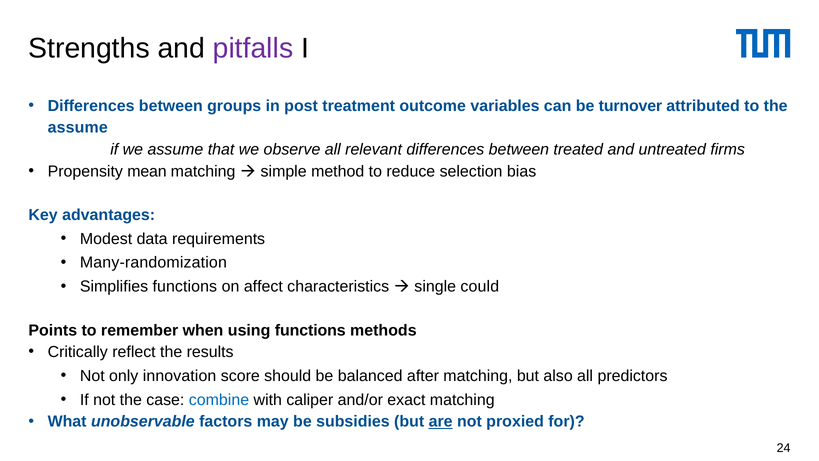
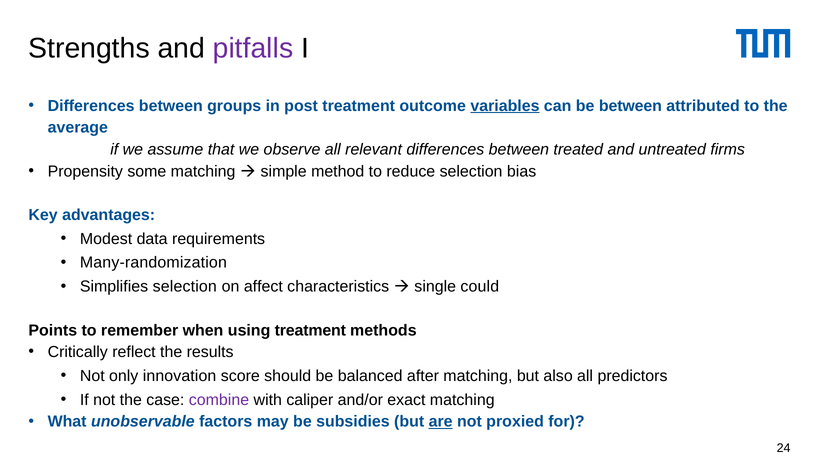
variables underline: none -> present
be turnover: turnover -> between
assume at (78, 128): assume -> average
mean: mean -> some
Simplifies functions: functions -> selection
using functions: functions -> treatment
combine colour: blue -> purple
